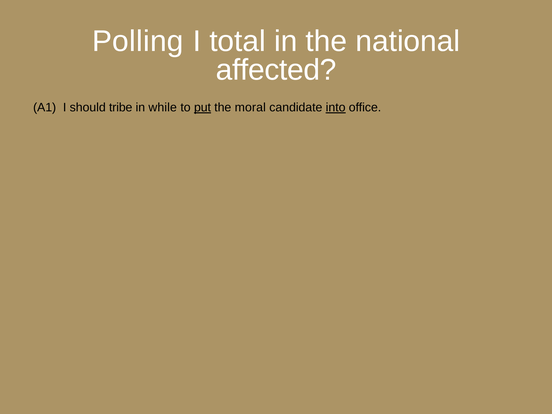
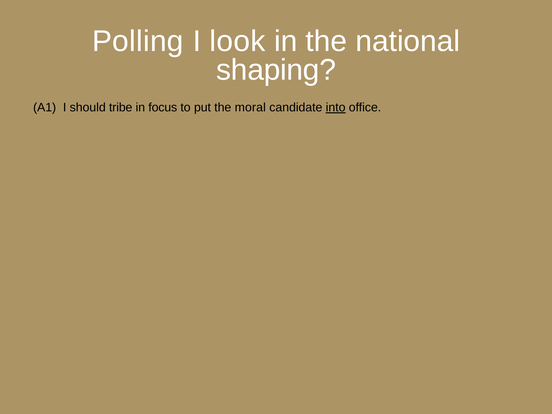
total: total -> look
affected: affected -> shaping
while: while -> focus
put underline: present -> none
